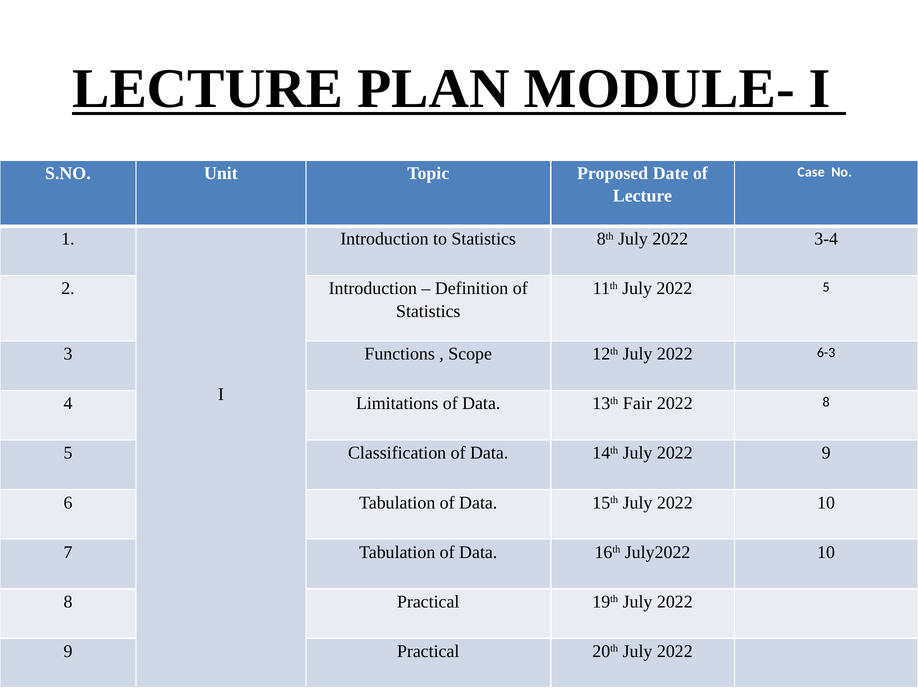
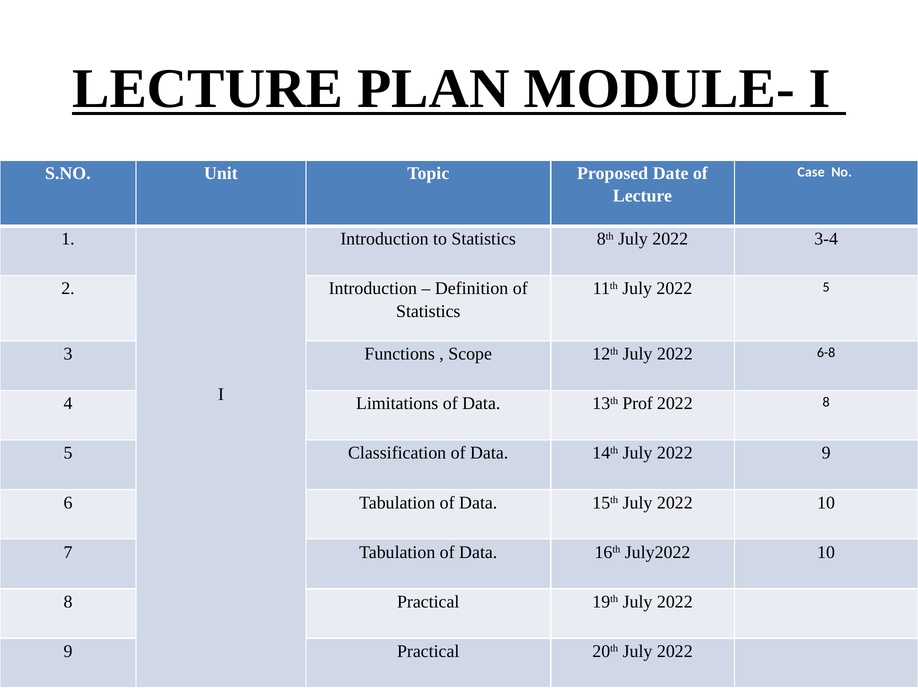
6-3: 6-3 -> 6-8
Fair: Fair -> Prof
